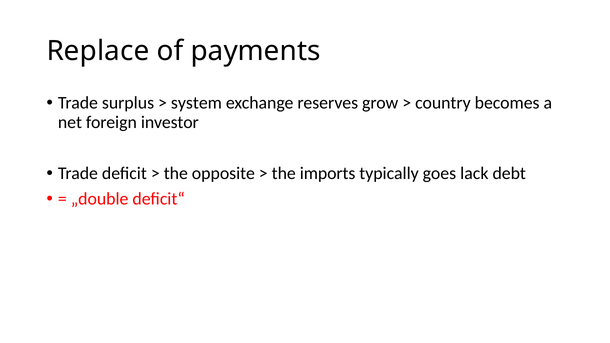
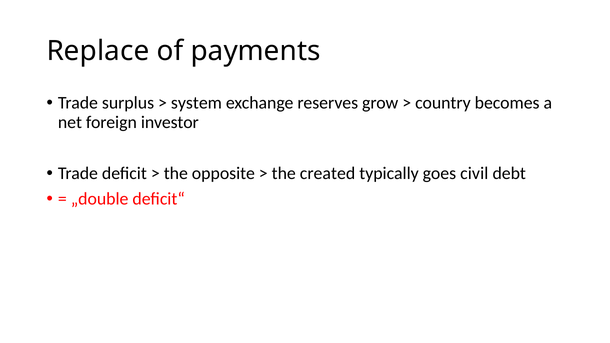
imports: imports -> created
lack: lack -> civil
